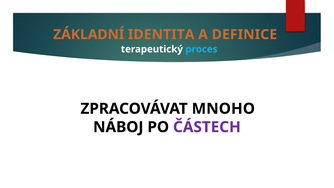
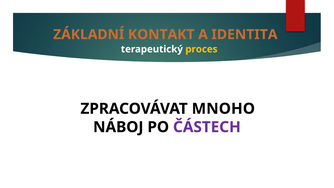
IDENTITA: IDENTITA -> KONTAKT
DEFINICE: DEFINICE -> IDENTITA
proces colour: light blue -> yellow
